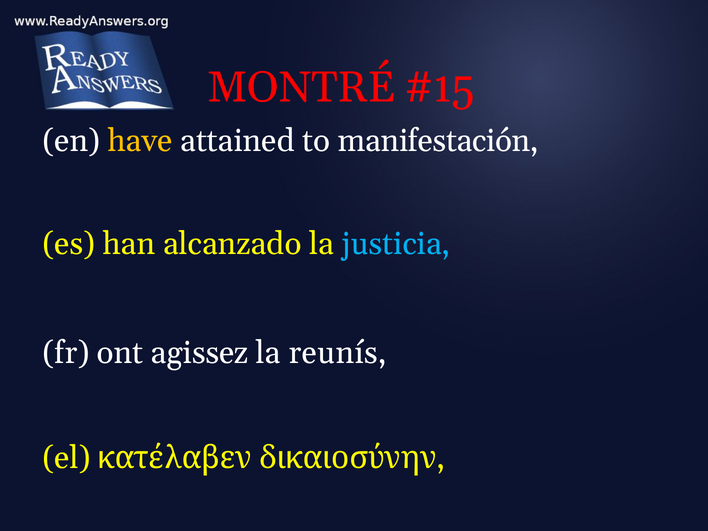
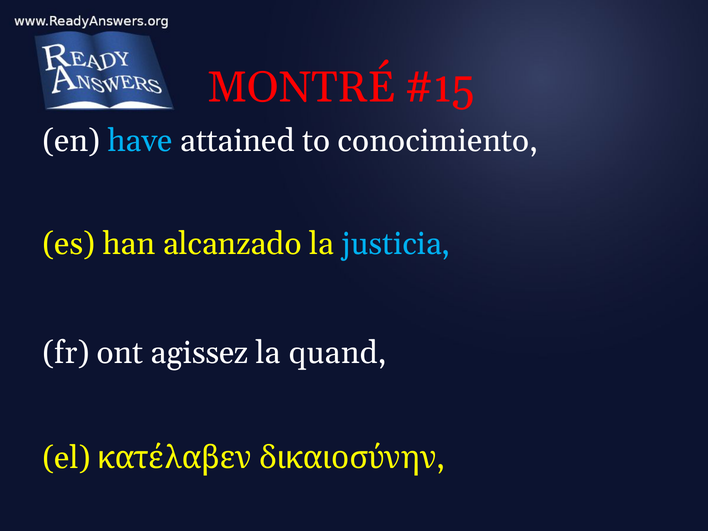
have colour: yellow -> light blue
manifestación: manifestación -> conocimiento
reunís: reunís -> quand
